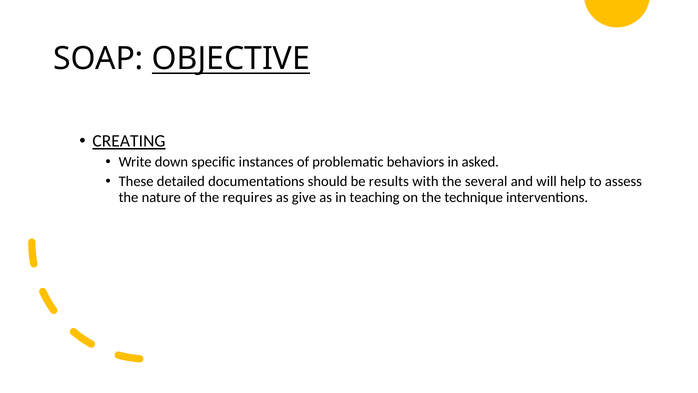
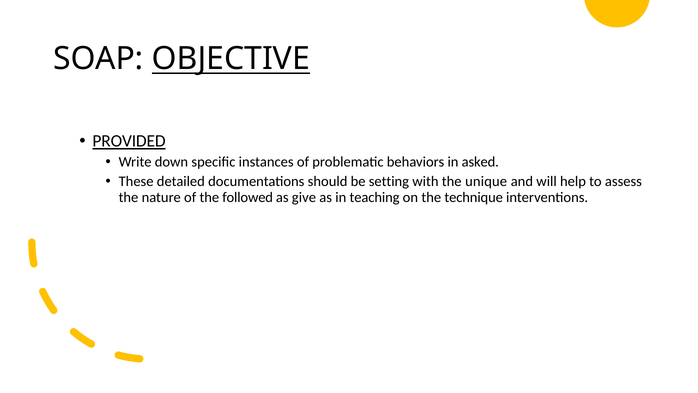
CREATING: CREATING -> PROVIDED
results: results -> setting
several: several -> unique
requires: requires -> followed
